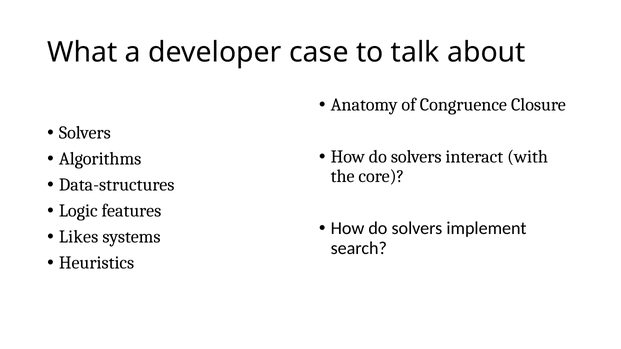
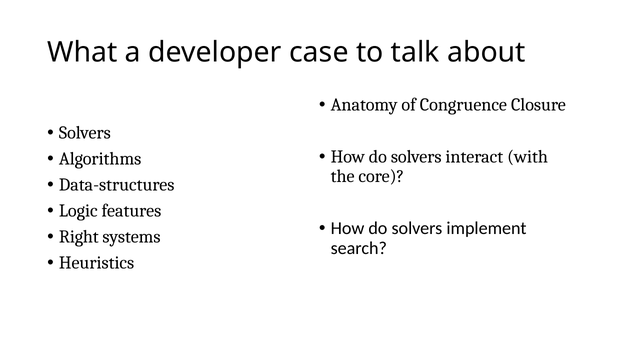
Likes: Likes -> Right
